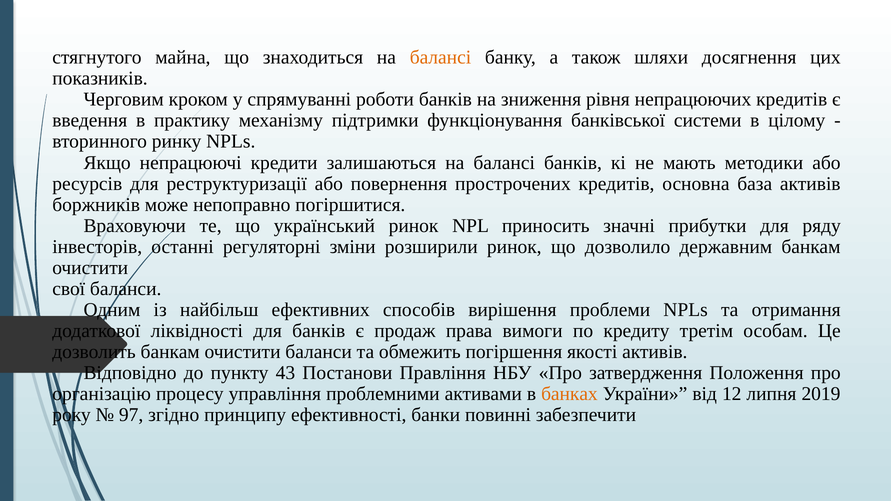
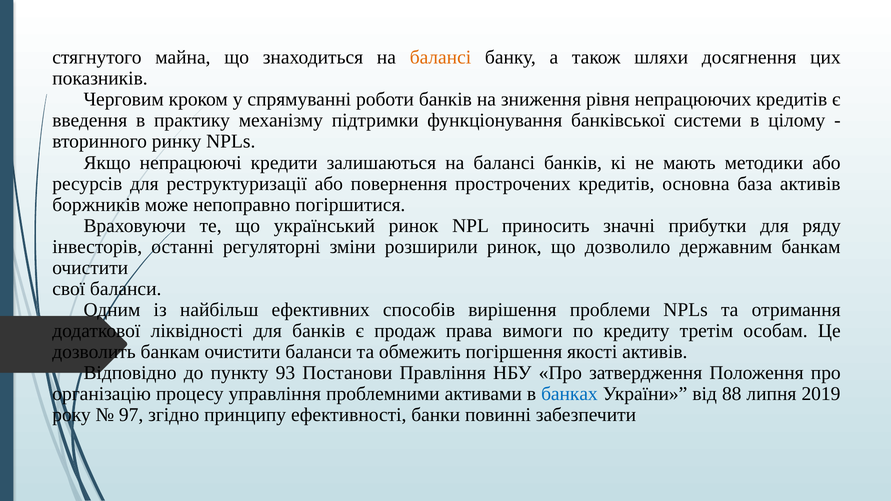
43: 43 -> 93
банках colour: orange -> blue
12: 12 -> 88
